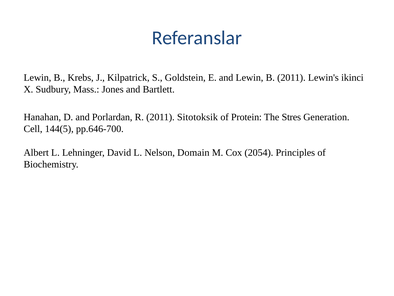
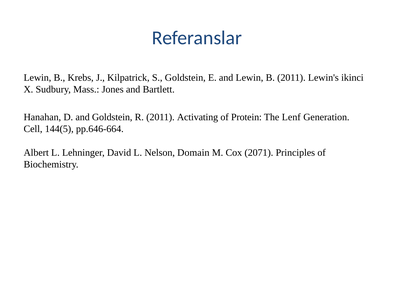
and Porlardan: Porlardan -> Goldstein
Sitotoksik: Sitotoksik -> Activating
Stres: Stres -> Lenf
pp.646-700: pp.646-700 -> pp.646-664
2054: 2054 -> 2071
